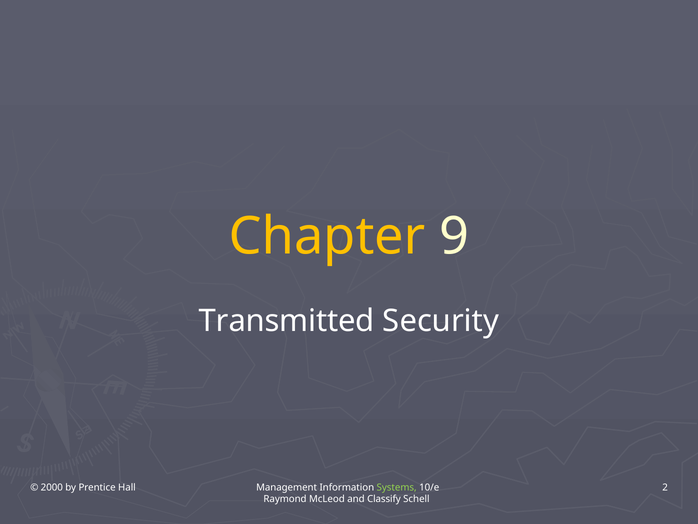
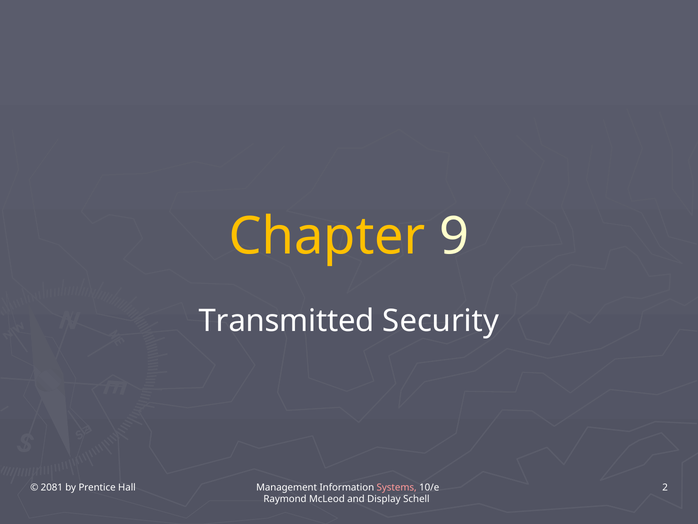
2000: 2000 -> 2081
Systems colour: light green -> pink
Classify: Classify -> Display
